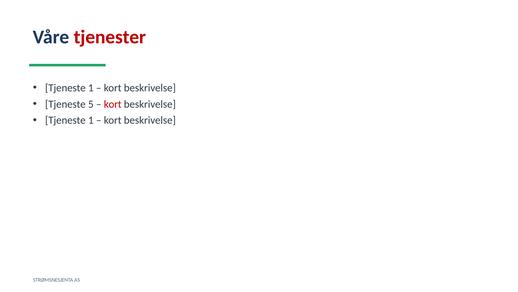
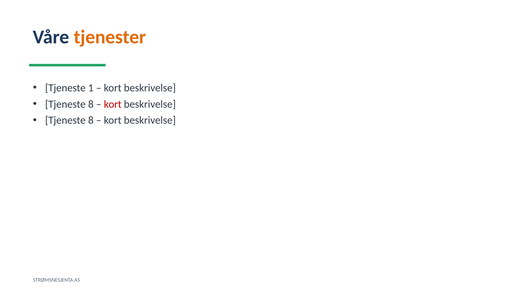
tjenester colour: red -> orange
5 at (91, 104): 5 -> 8
1 at (91, 120): 1 -> 8
